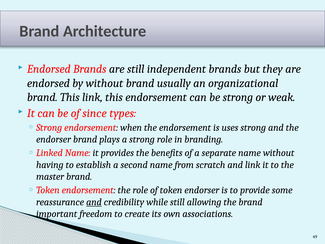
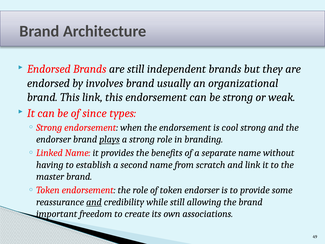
by without: without -> involves
uses: uses -> cool
plays underline: none -> present
